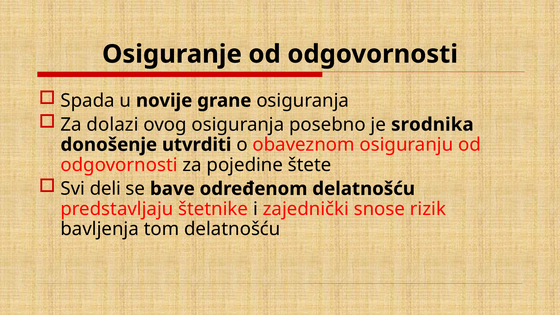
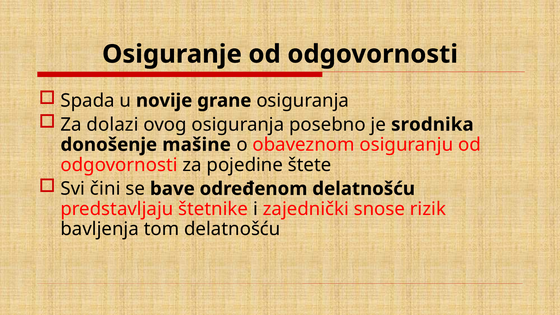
utvrditi: utvrditi -> mašine
deli: deli -> čini
